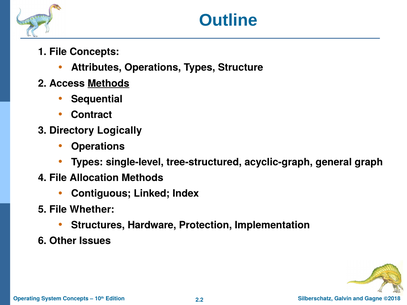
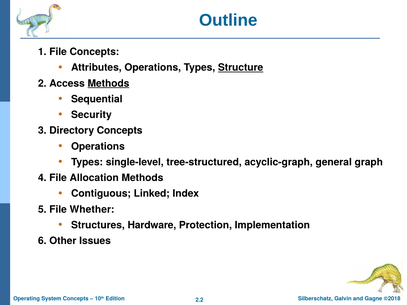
Structure underline: none -> present
Contract: Contract -> Security
Directory Logically: Logically -> Concepts
